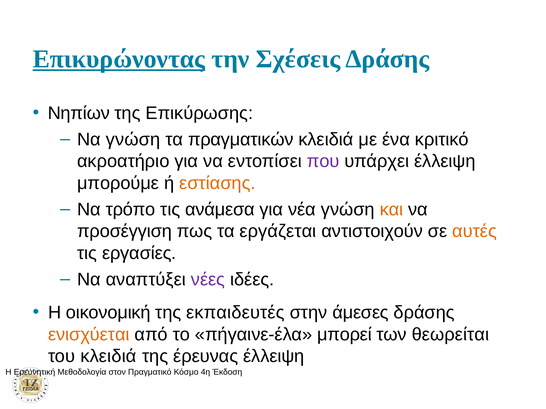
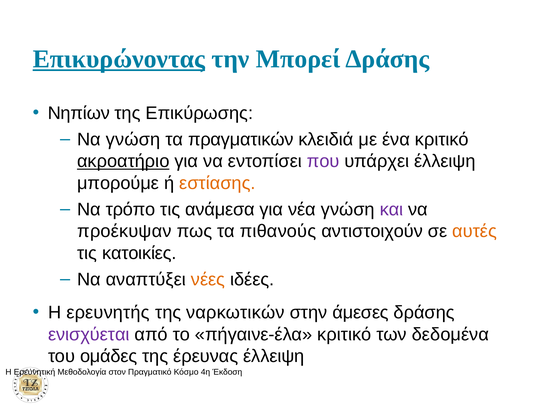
Σχέσεις: Σχέσεις -> Μπορεί
ακροατήριο underline: none -> present
και colour: orange -> purple
προσέγγιση: προσέγγιση -> προέκυψαν
εργάζεται: εργάζεται -> πιθανούς
εργασίες: εργασίες -> κατοικίες
νέες colour: purple -> orange
οικονομική: οικονομική -> ερευνητής
εκπαιδευτές: εκπαιδευτές -> ναρκωτικών
ενισχύεται colour: orange -> purple
πήγαινε-έλα μπορεί: μπορεί -> κριτικό
θεωρείται: θεωρείται -> δεδομένα
του κλειδιά: κλειδιά -> ομάδες
